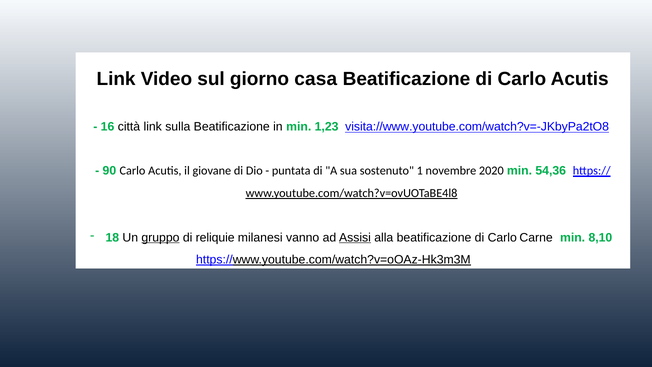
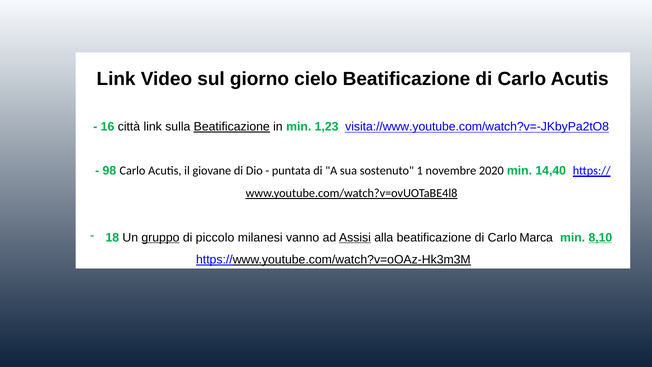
casa: casa -> cielo
Beatificazione at (232, 127) underline: none -> present
90: 90 -> 98
54,36: 54,36 -> 14,40
reliquie: reliquie -> piccolo
Carne: Carne -> Marca
8,10 underline: none -> present
